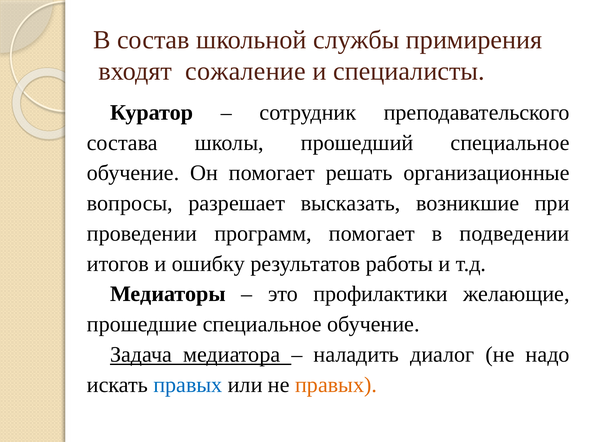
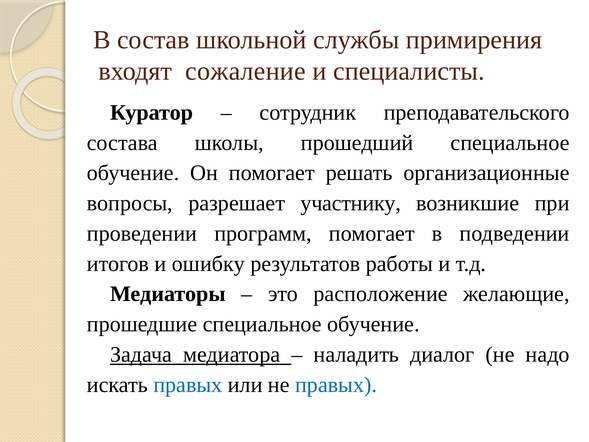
высказать: высказать -> участнику
профилактики: профилактики -> расположение
правых at (336, 385) colour: orange -> blue
